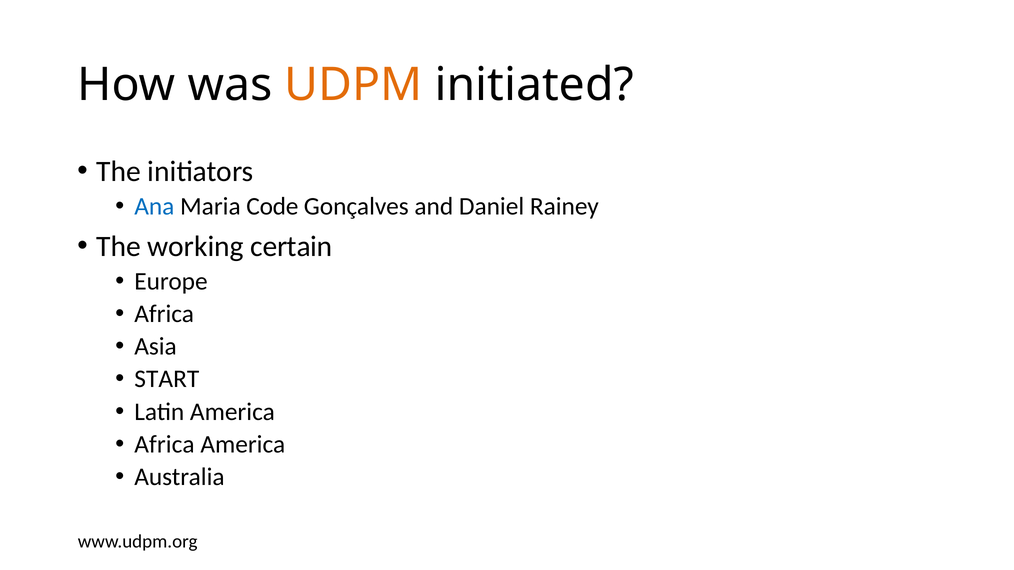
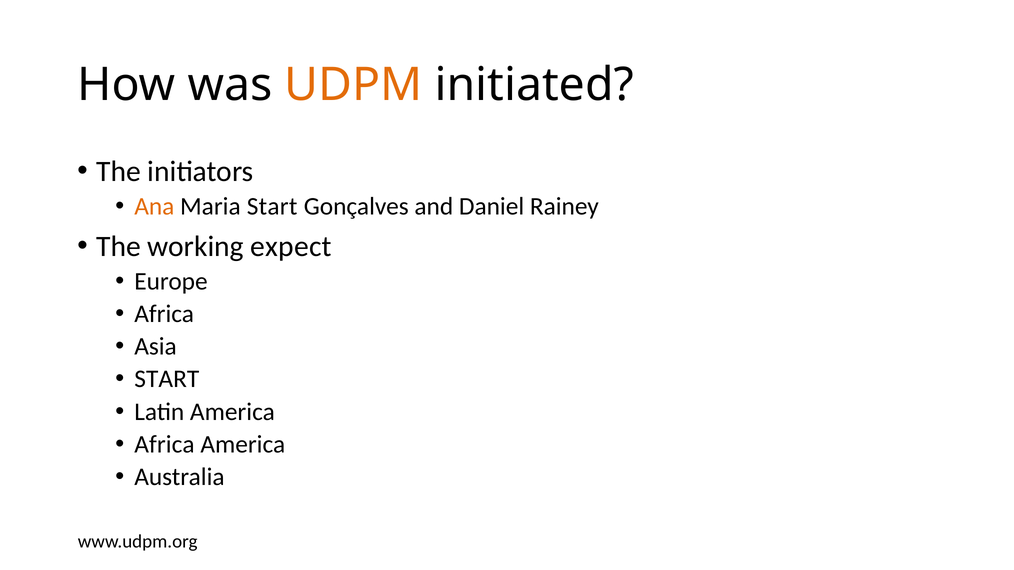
Ana colour: blue -> orange
Maria Code: Code -> Start
certain: certain -> expect
